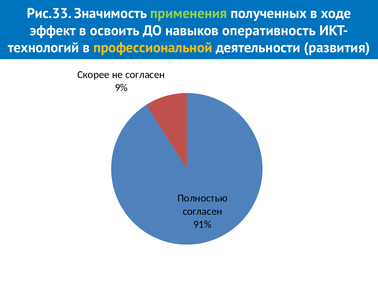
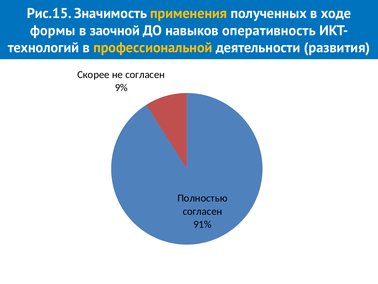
Рис.33: Рис.33 -> Рис.15
применения colour: light green -> yellow
эффект: эффект -> формы
освоить: освоить -> заочной
